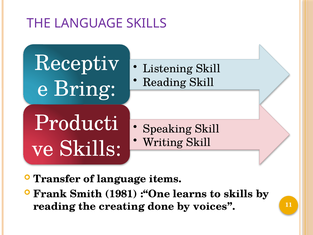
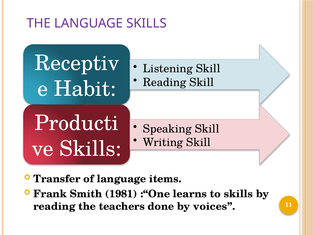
Bring: Bring -> Habit
creating: creating -> teachers
